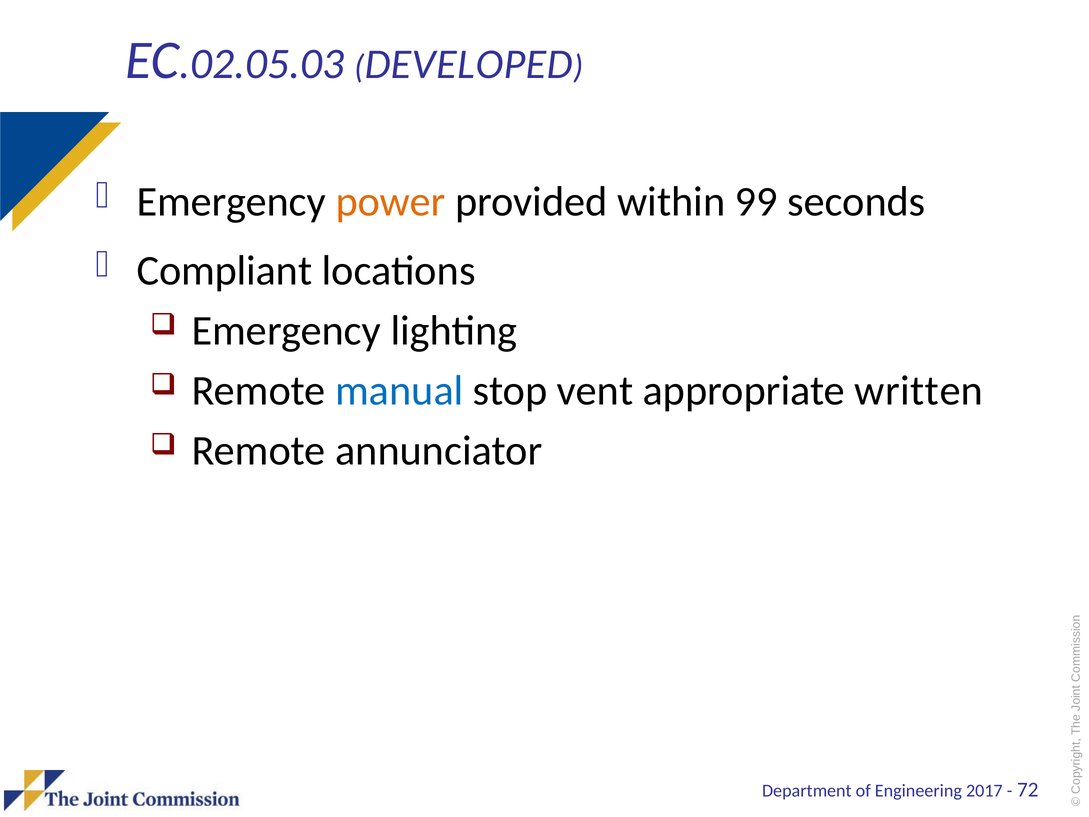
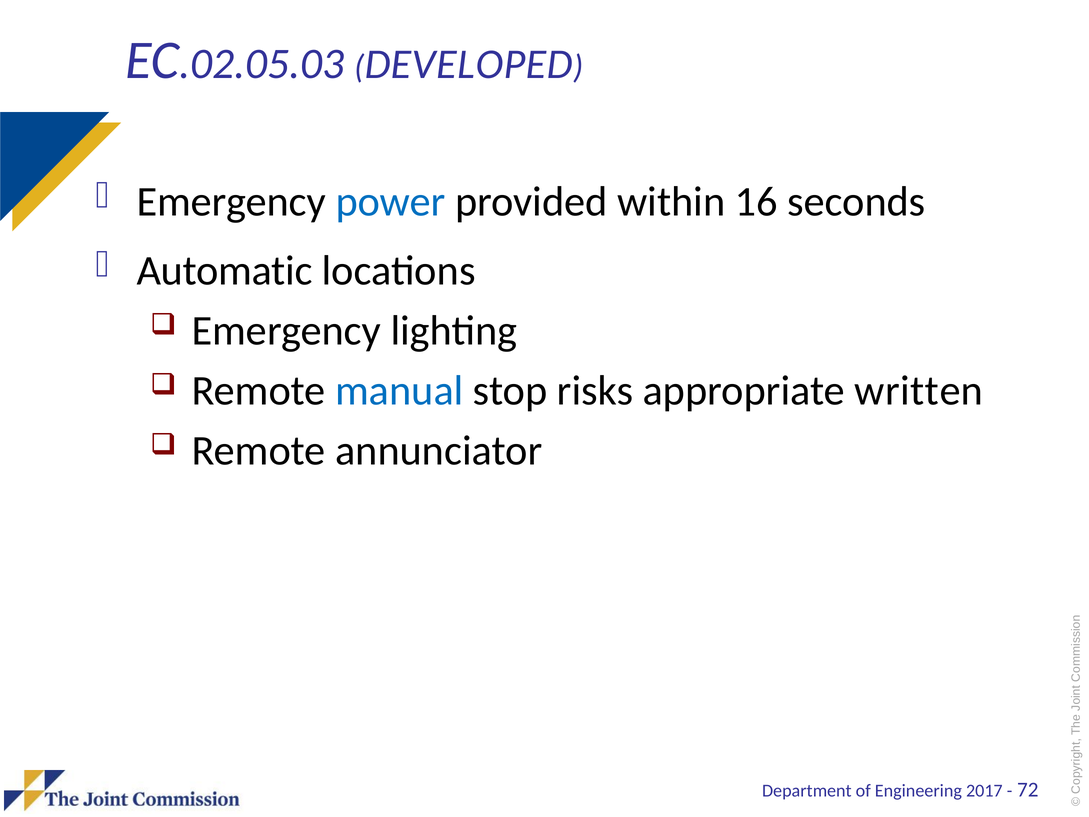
power colour: orange -> blue
99: 99 -> 16
Compliant: Compliant -> Automatic
vent: vent -> risks
